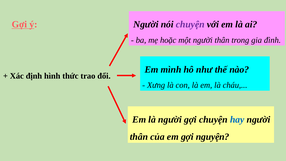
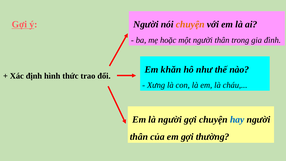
chuyện at (190, 24) colour: purple -> orange
mình: mình -> khăn
nguyện: nguyện -> thường
